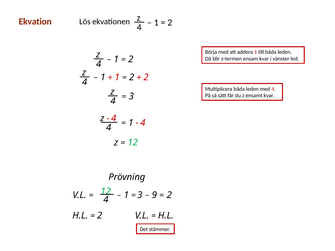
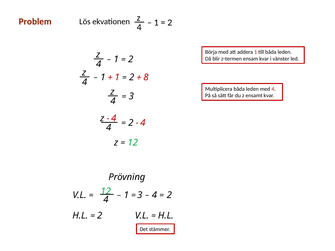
Ekvation: Ekvation -> Problem
2 at (146, 77): 2 -> 8
1 at (131, 123): 1 -> 2
9 at (154, 195): 9 -> 4
